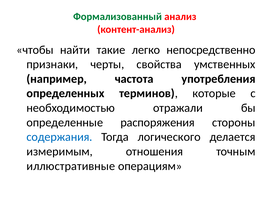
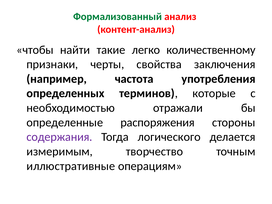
непосредственно: непосредственно -> количественному
умственных: умственных -> заключения
содержания colour: blue -> purple
отношения: отношения -> творчество
